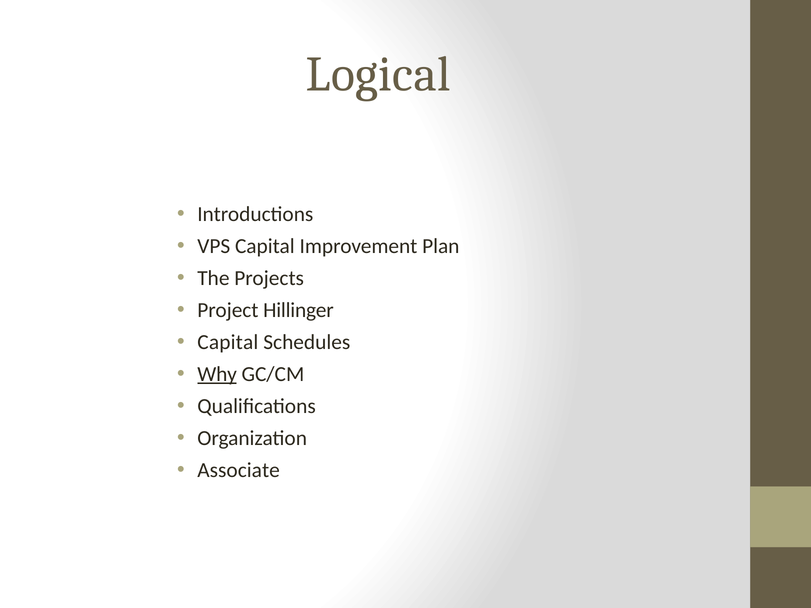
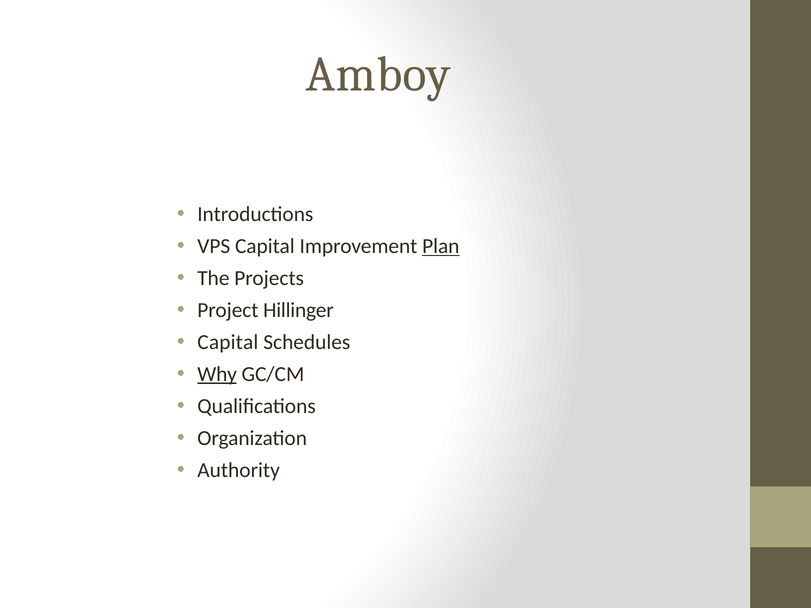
Logical: Logical -> Amboy
Plan underline: none -> present
Associate: Associate -> Authority
